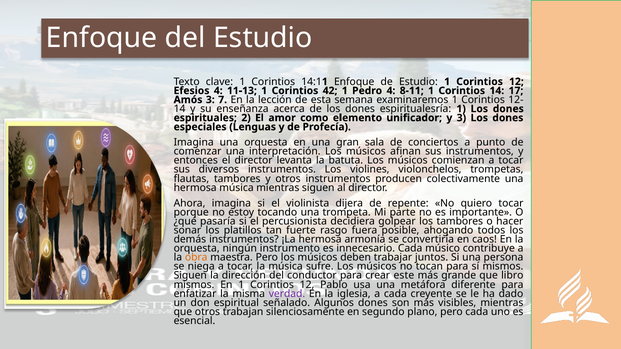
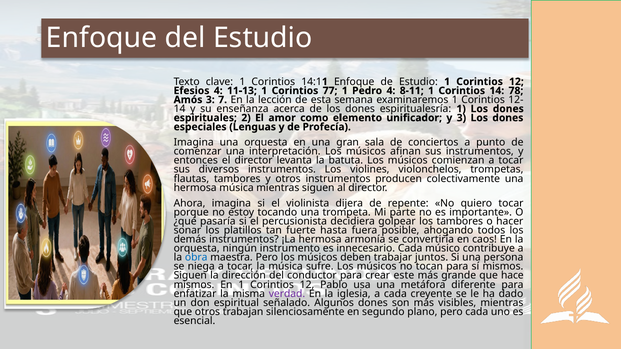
42: 42 -> 77
17: 17 -> 78
rasgo: rasgo -> hasta
obra colour: orange -> blue
libro: libro -> hace
